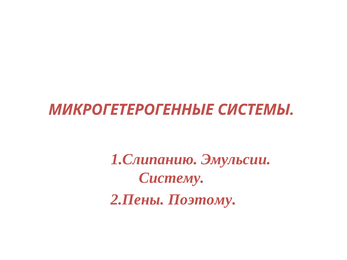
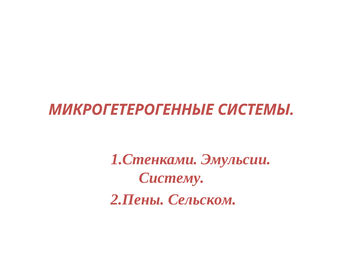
1.Слипанию: 1.Слипанию -> 1.Стенками
Поэтому: Поэтому -> Сельском
